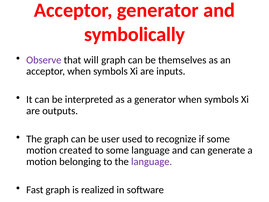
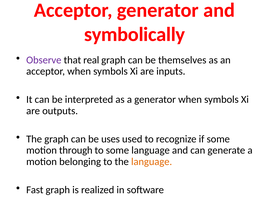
will: will -> real
user: user -> uses
created: created -> through
language at (152, 161) colour: purple -> orange
